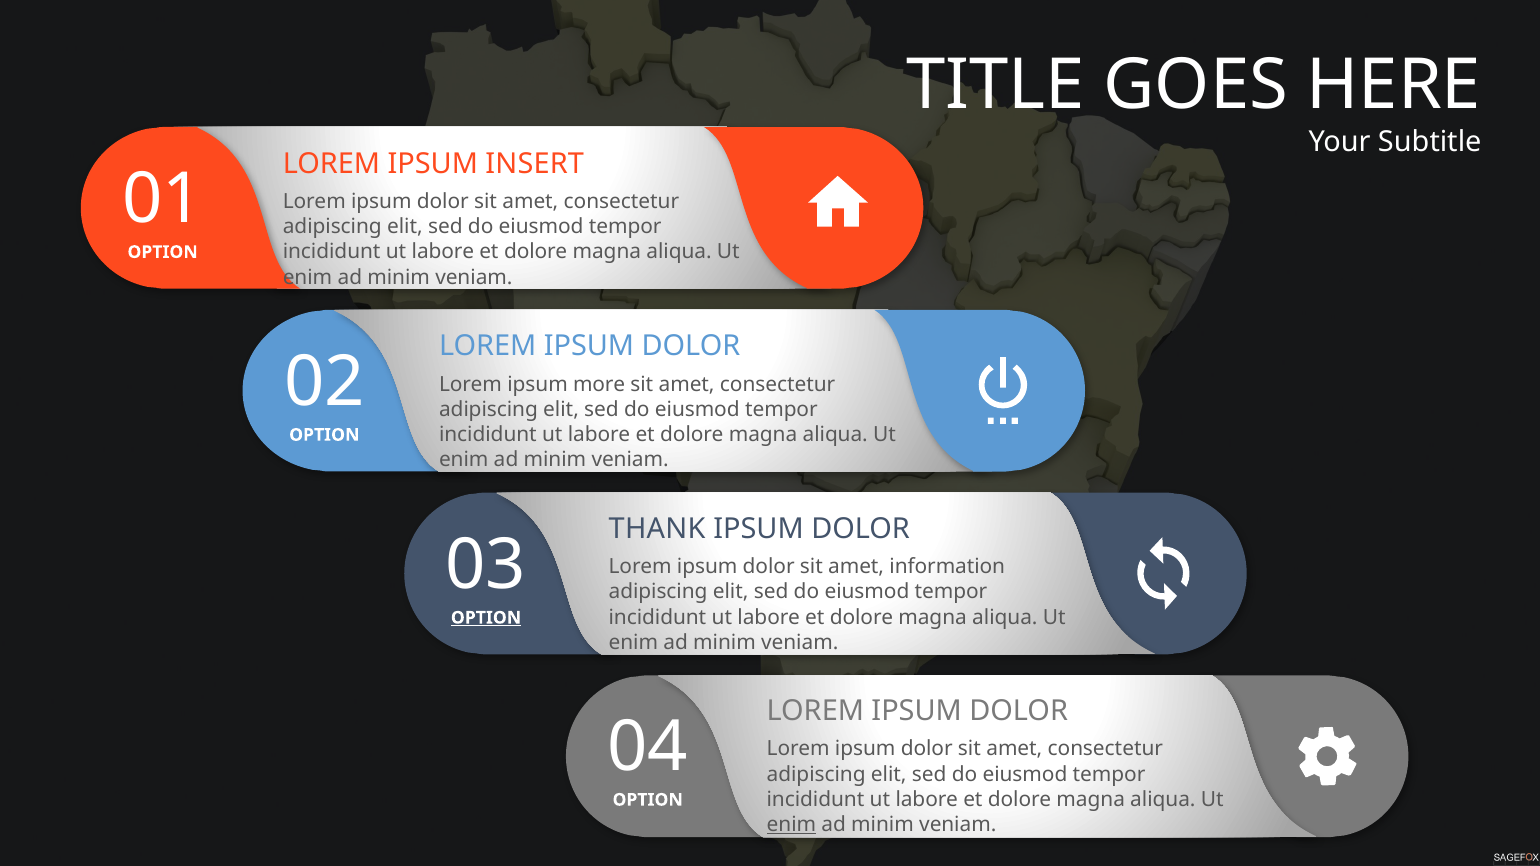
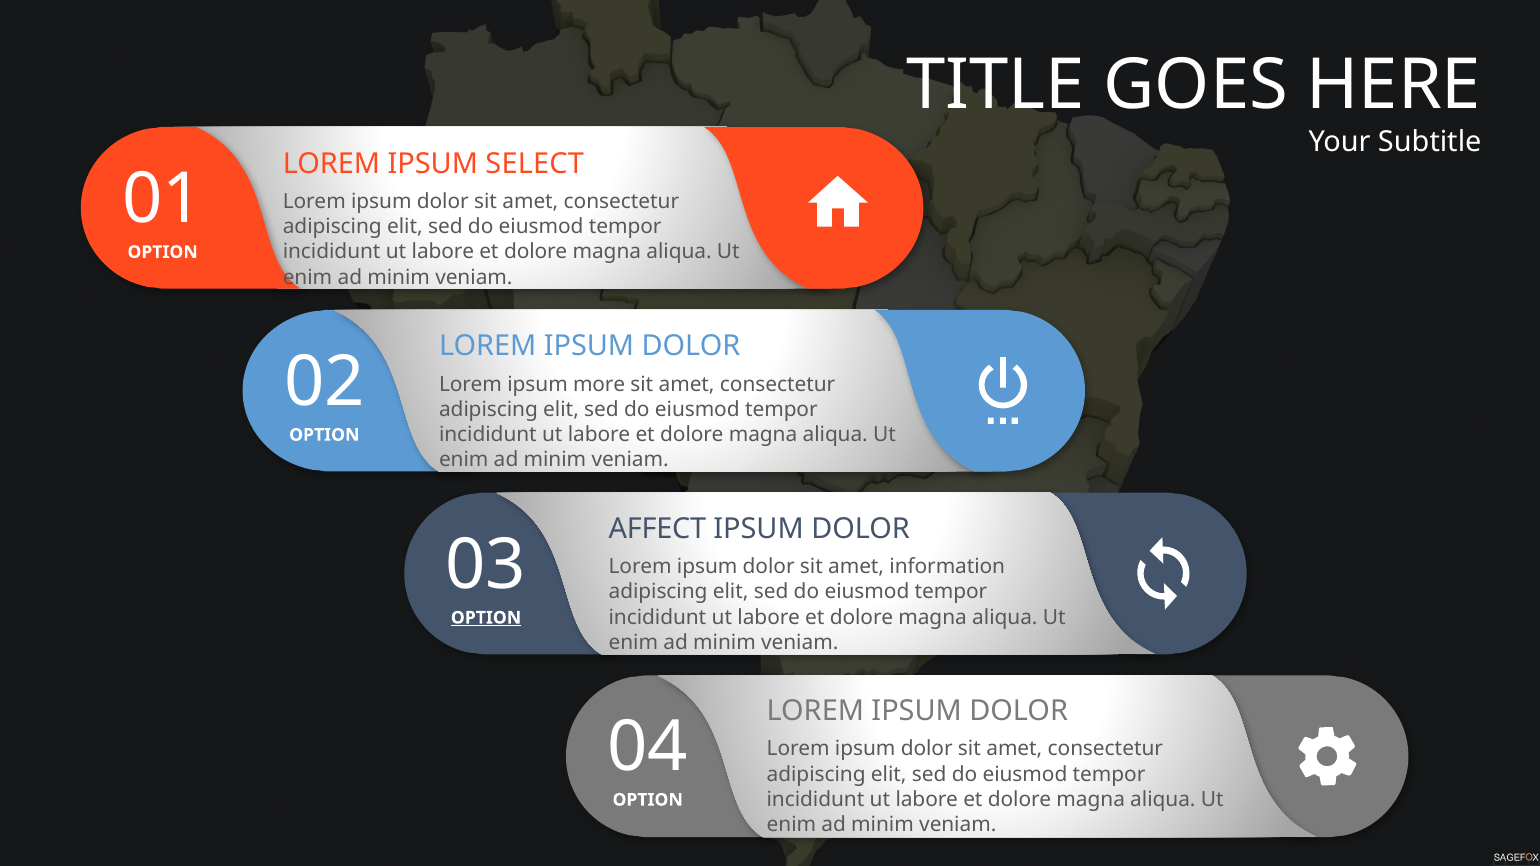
INSERT: INSERT -> SELECT
THANK: THANK -> AFFECT
enim at (791, 824) underline: present -> none
